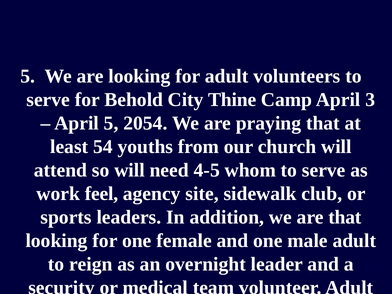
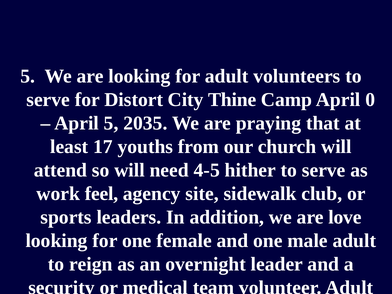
Behold: Behold -> Distort
3: 3 -> 0
2054: 2054 -> 2035
54: 54 -> 17
whom: whom -> hither
are that: that -> love
